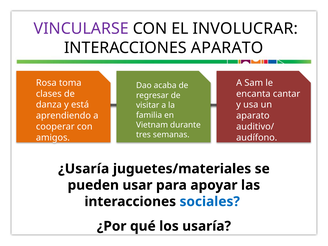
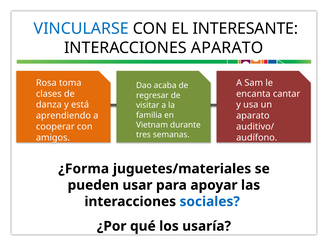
VINCULARSE colour: purple -> blue
INVOLUCRAR: INVOLUCRAR -> INTERESANTE
¿Usaría: ¿Usaría -> ¿Forma
